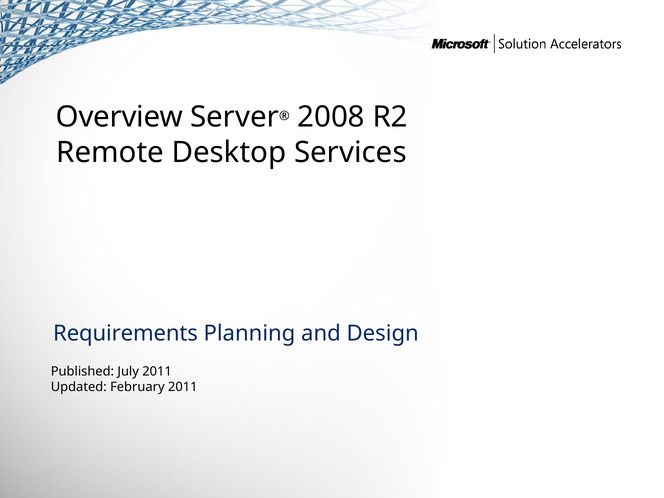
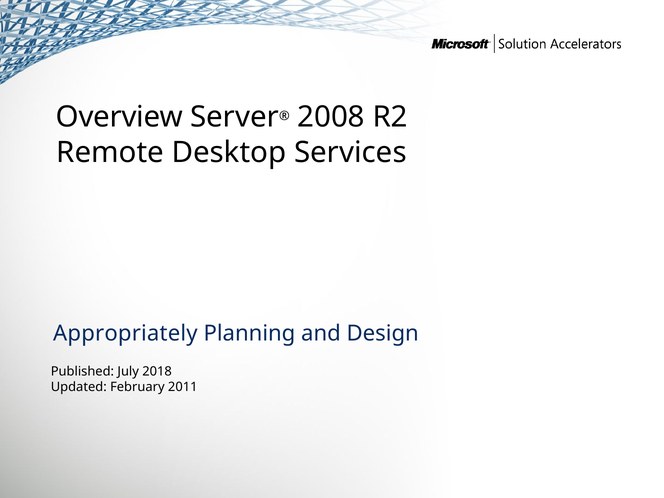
Requirements: Requirements -> Appropriately
July 2011: 2011 -> 2018
